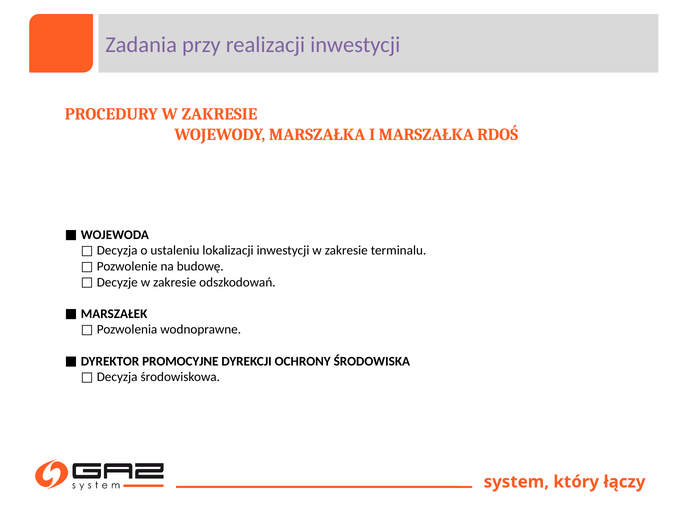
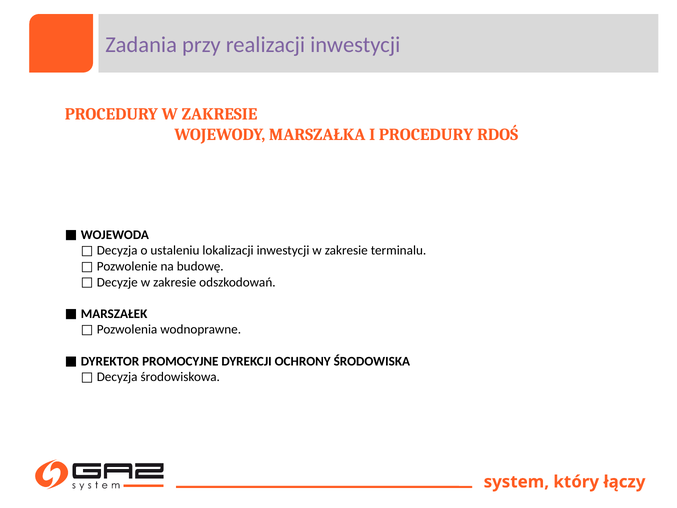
I MARSZAŁKA: MARSZAŁKA -> PROCEDURY
